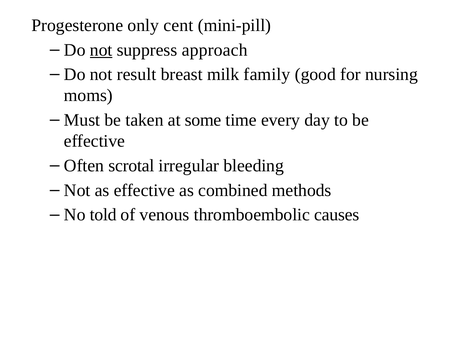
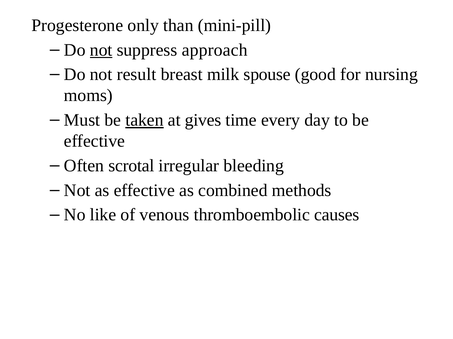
cent: cent -> than
family: family -> spouse
taken underline: none -> present
some: some -> gives
told: told -> like
